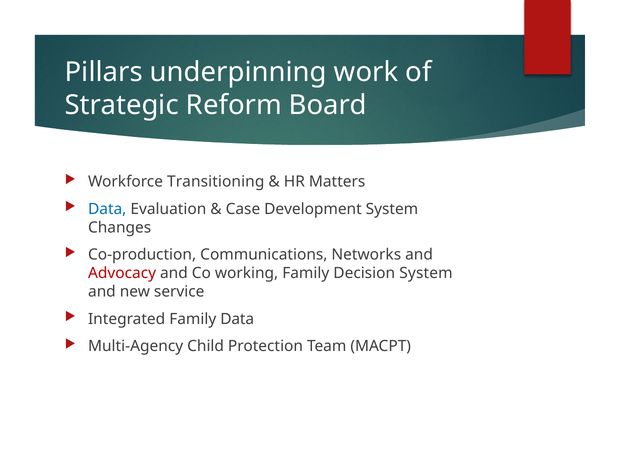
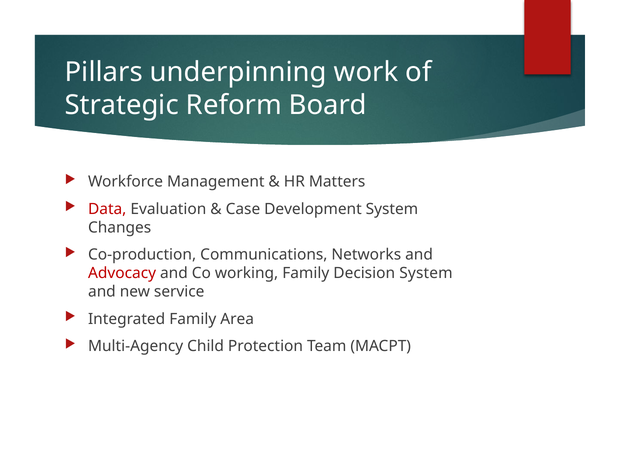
Transitioning: Transitioning -> Management
Data at (107, 209) colour: blue -> red
Family Data: Data -> Area
